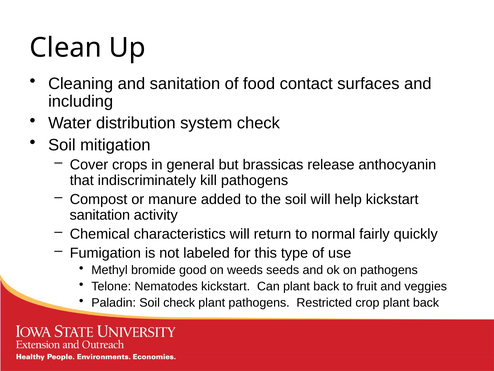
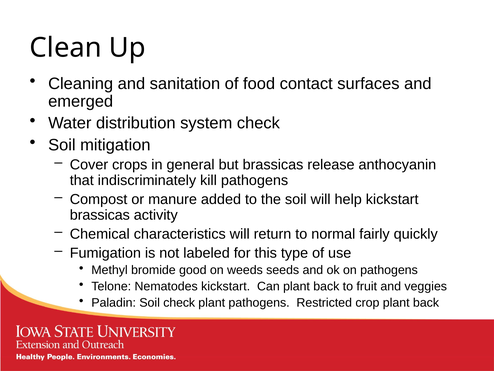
including: including -> emerged
sanitation at (100, 215): sanitation -> brassicas
